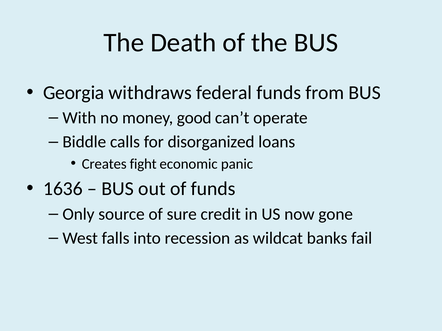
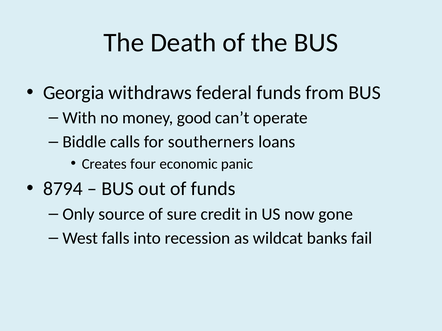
disorganized: disorganized -> southerners
fight: fight -> four
1636: 1636 -> 8794
